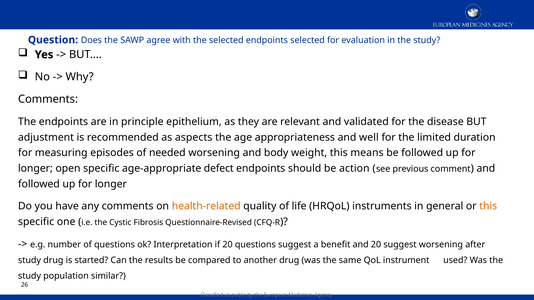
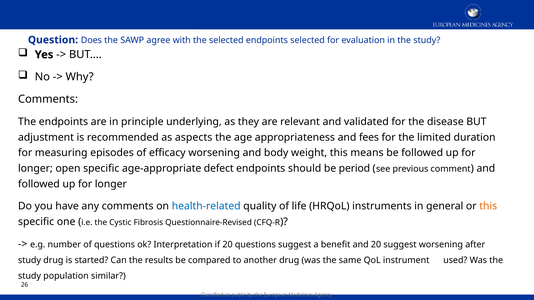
epithelium: epithelium -> underlying
well: well -> fees
needed: needed -> efficacy
action: action -> period
health-related colour: orange -> blue
